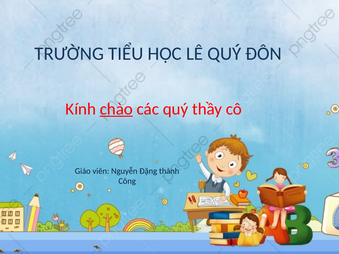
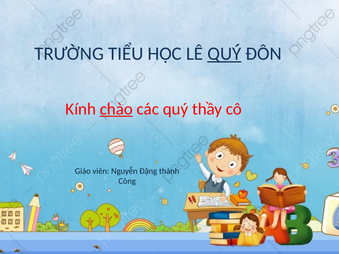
QUÝ at (224, 54) underline: none -> present
